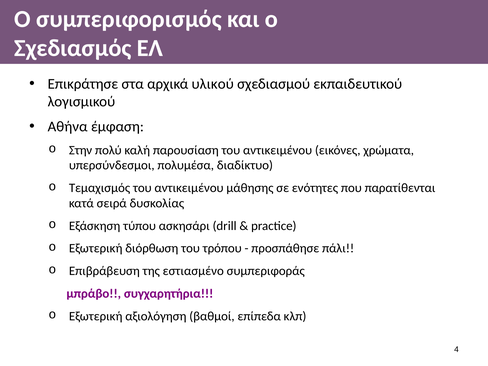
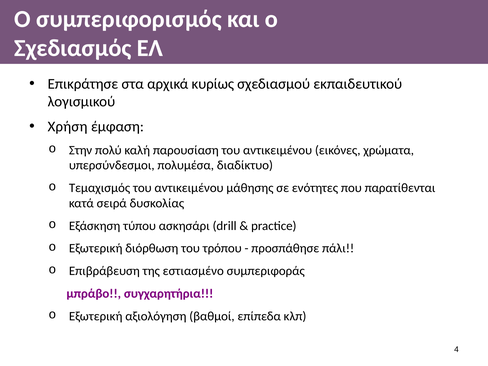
υλικού: υλικού -> κυρίως
Αθήνα: Αθήνα -> Χρήση
